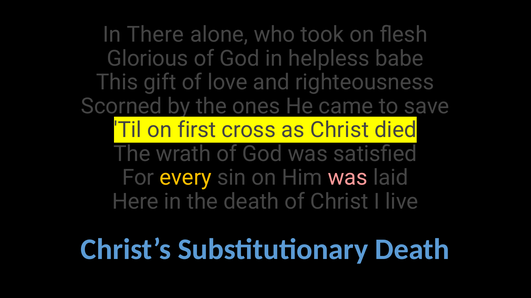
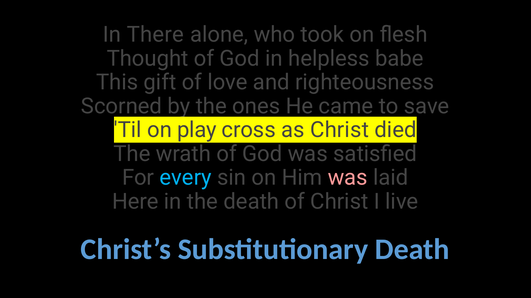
Glorious: Glorious -> Thought
first: first -> play
every colour: yellow -> light blue
